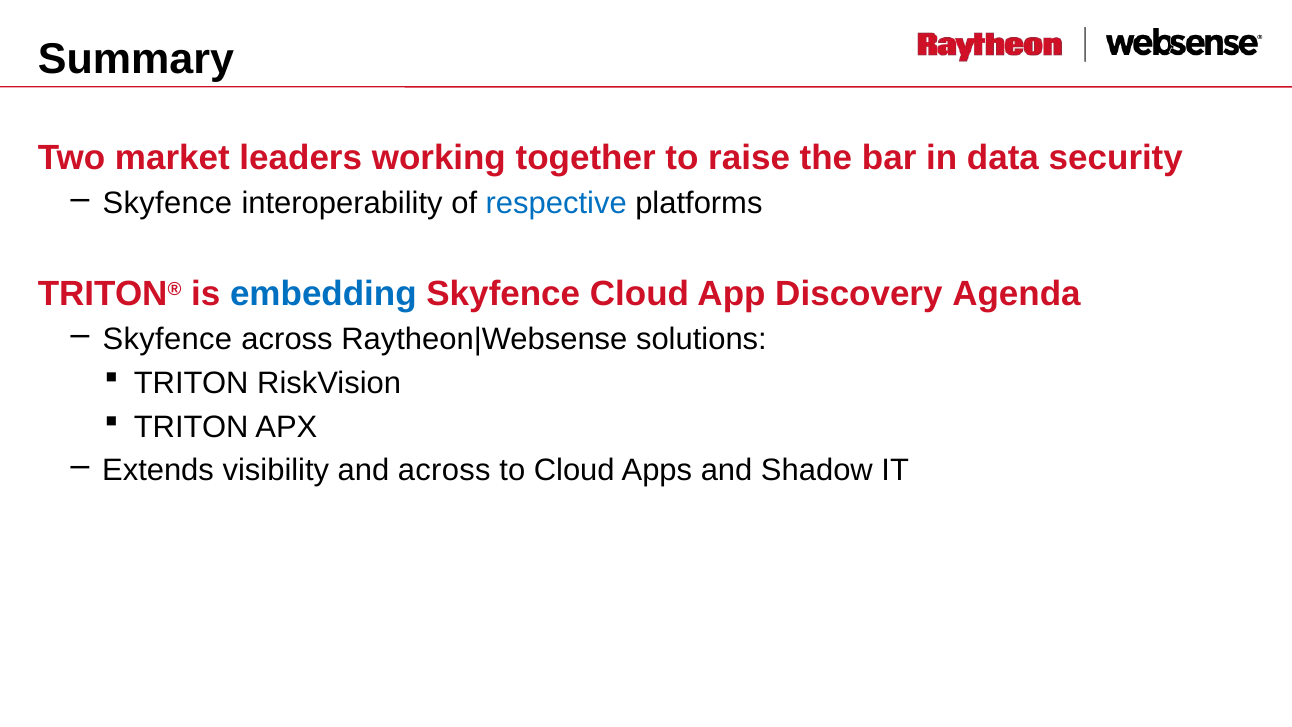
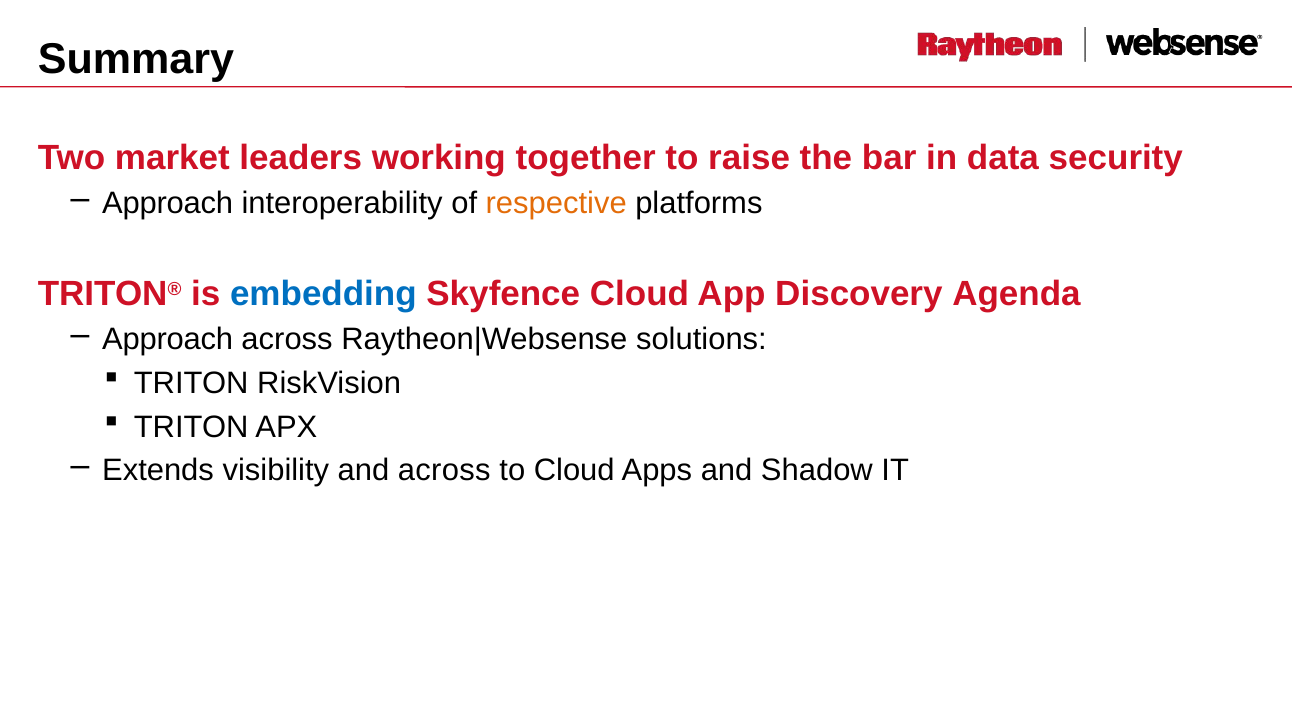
Skyfence at (167, 203): Skyfence -> Approach
respective colour: blue -> orange
Skyfence at (167, 340): Skyfence -> Approach
